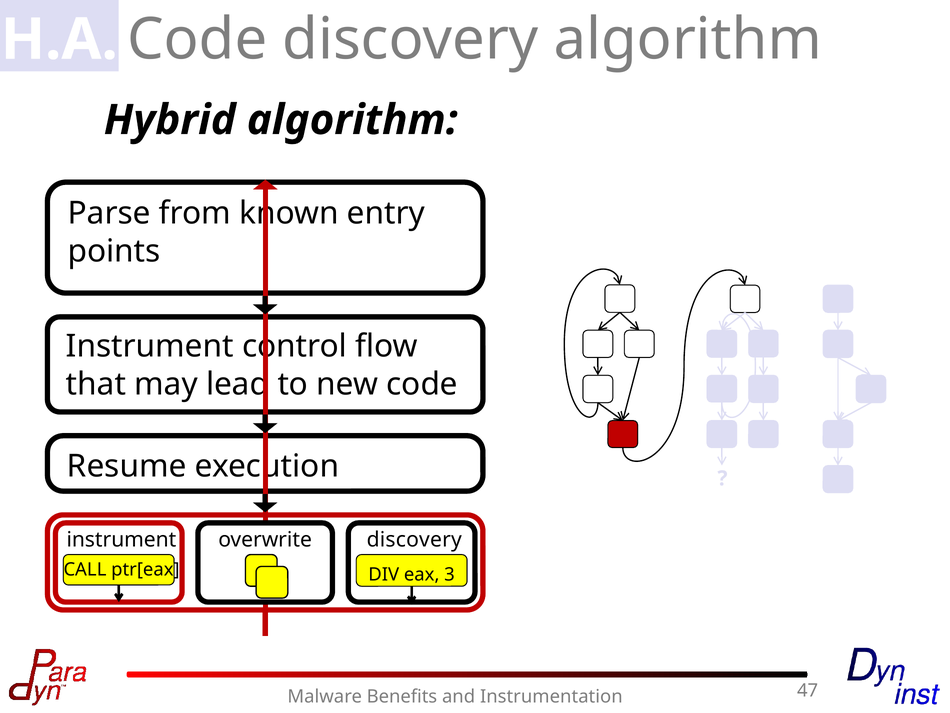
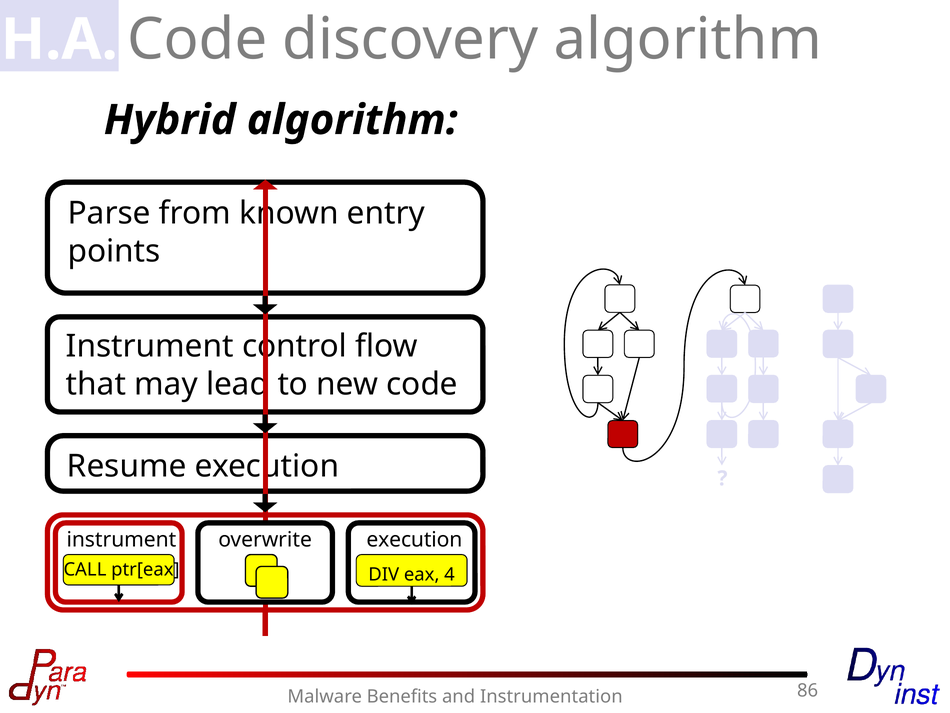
instrument discovery: discovery -> execution
3: 3 -> 4
47: 47 -> 86
